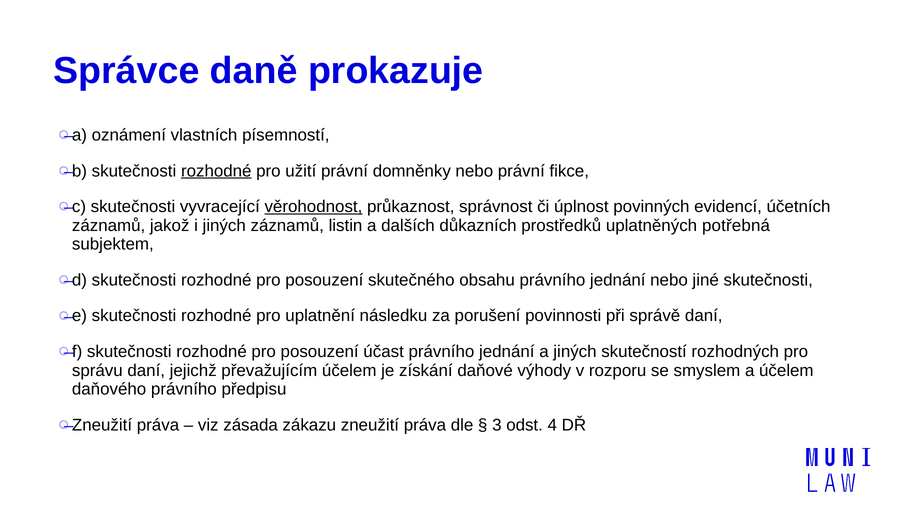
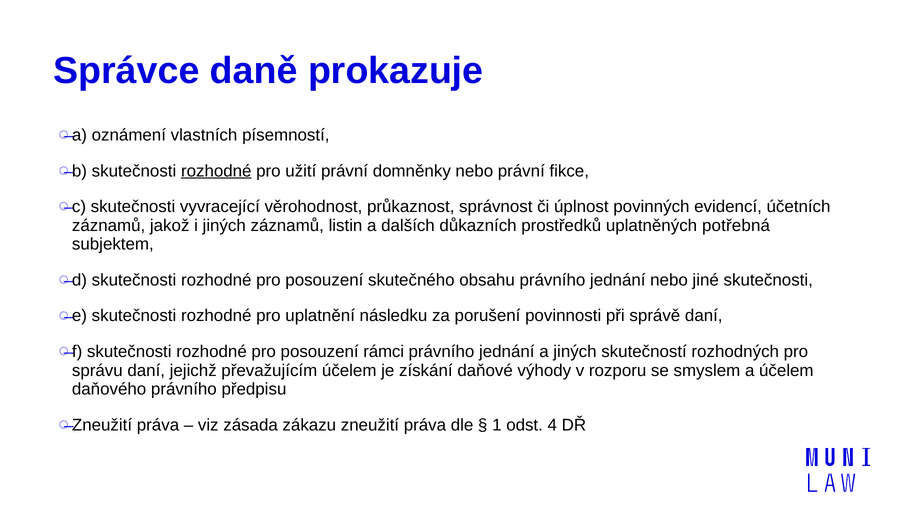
věrohodnost underline: present -> none
účast: účast -> rámci
3: 3 -> 1
